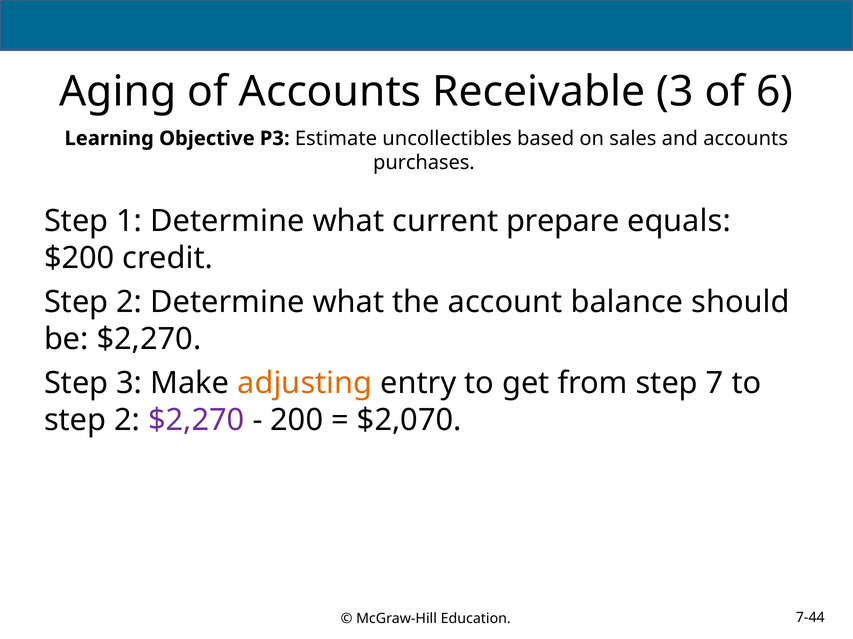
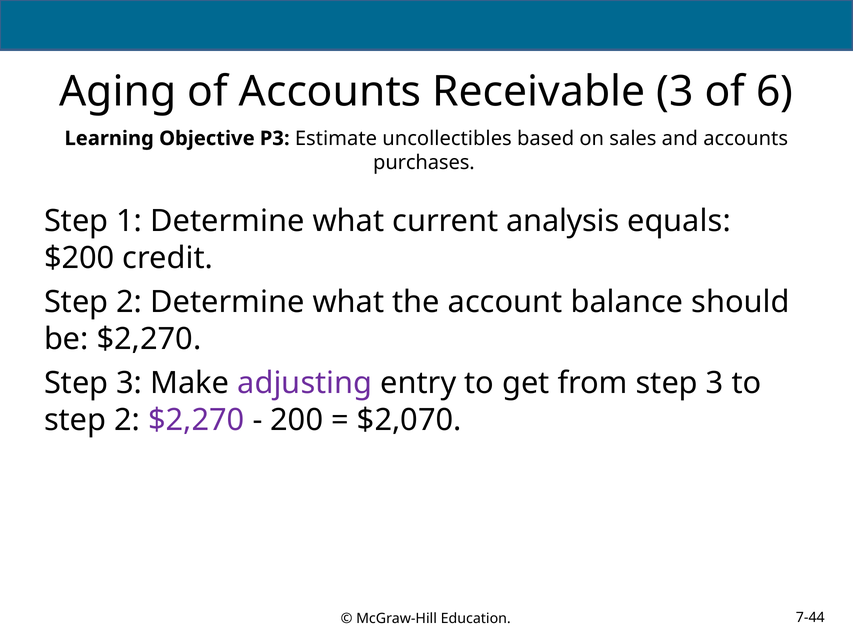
prepare: prepare -> analysis
adjusting colour: orange -> purple
from step 7: 7 -> 3
